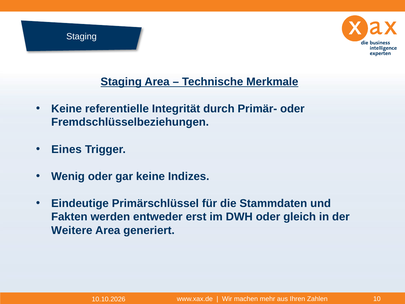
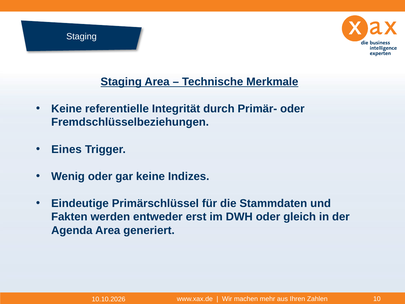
Weitere: Weitere -> Agenda
